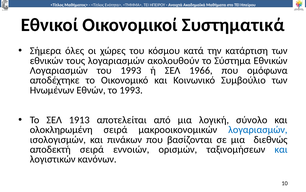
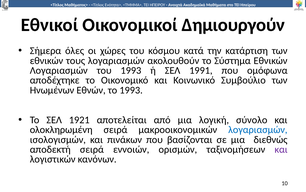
Συστηματικά: Συστηματικά -> Δημιουργούν
1966: 1966 -> 1991
1913: 1913 -> 1921
και at (281, 149) colour: blue -> purple
